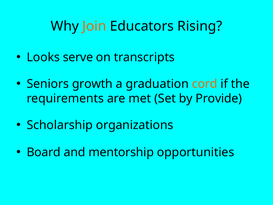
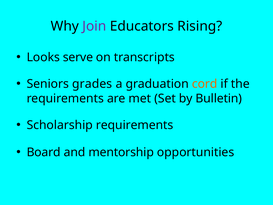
Join colour: orange -> purple
growth: growth -> grades
Provide: Provide -> Bulletin
Scholarship organizations: organizations -> requirements
